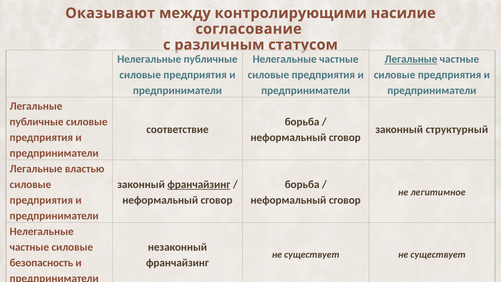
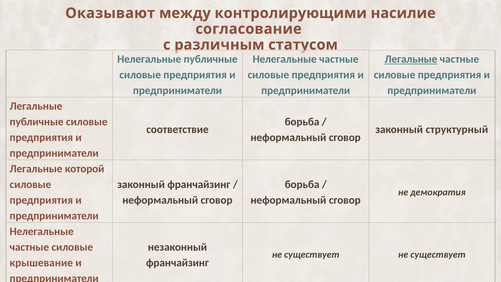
властью: властью -> которой
франчайзинг at (199, 184) underline: present -> none
легитимное: легитимное -> демократия
безопасность: безопасность -> крышевание
